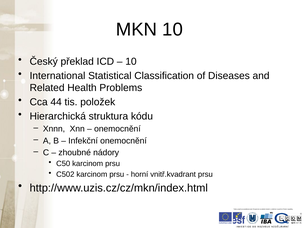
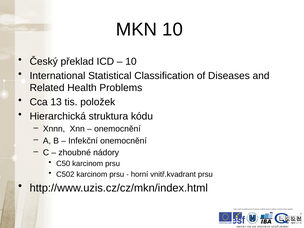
44: 44 -> 13
